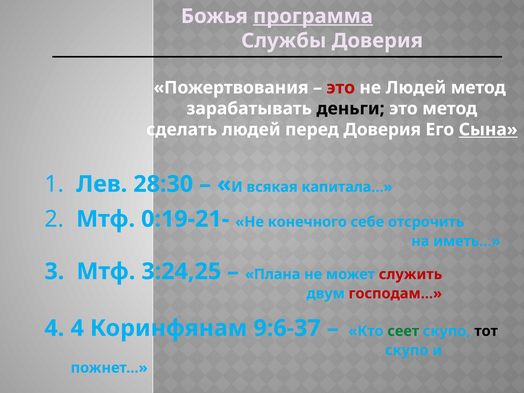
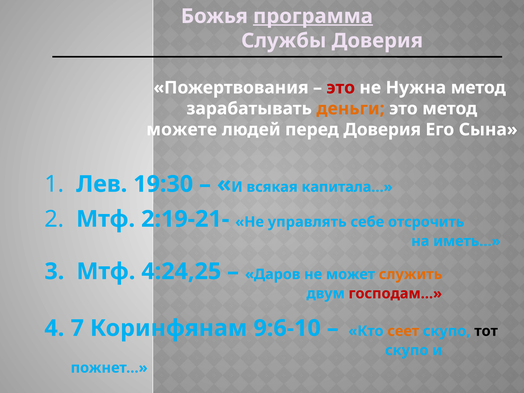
не Людей: Людей -> Нужна
деньги colour: black -> orange
сделать: сделать -> можете
Сына underline: present -> none
28:30: 28:30 -> 19:30
0:19-21-: 0:19-21- -> 2:19-21-
конечного: конечного -> управлять
3:24,25: 3:24,25 -> 4:24,25
Плана: Плана -> Даров
служить colour: red -> orange
4 at (77, 328): 4 -> 7
9:6-37: 9:6-37 -> 9:6-10
сеет colour: green -> orange
